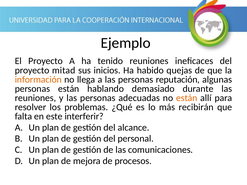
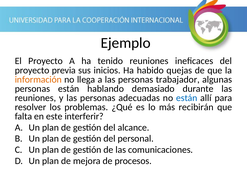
mitad: mitad -> previa
reputación: reputación -> trabajador
están at (187, 98) colour: orange -> blue
